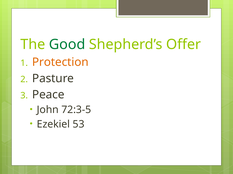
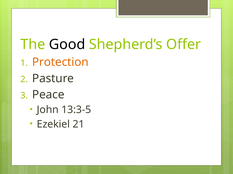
Good colour: green -> black
72:3-5: 72:3-5 -> 13:3-5
53: 53 -> 21
